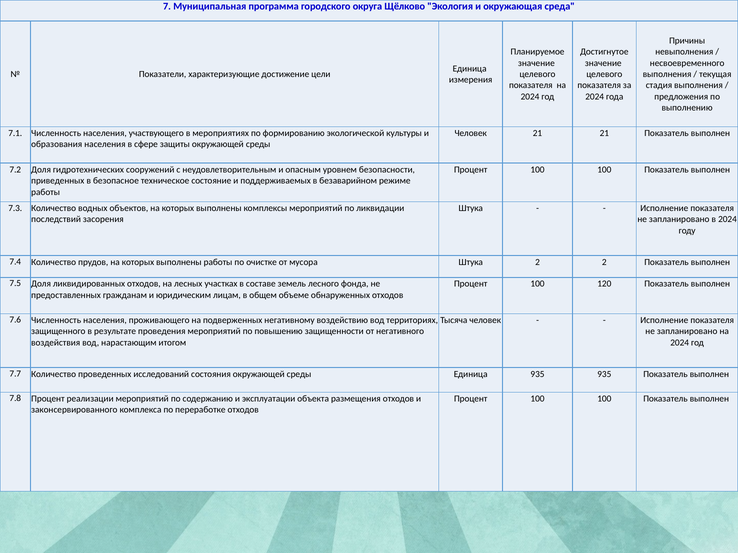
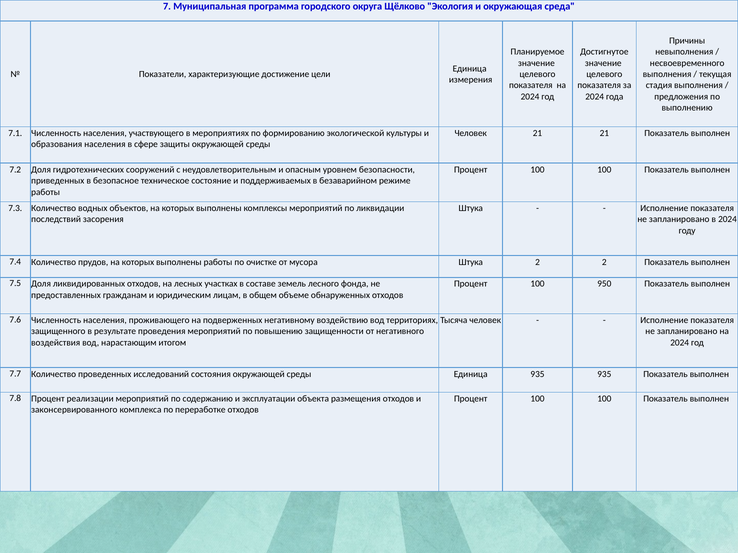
120: 120 -> 950
